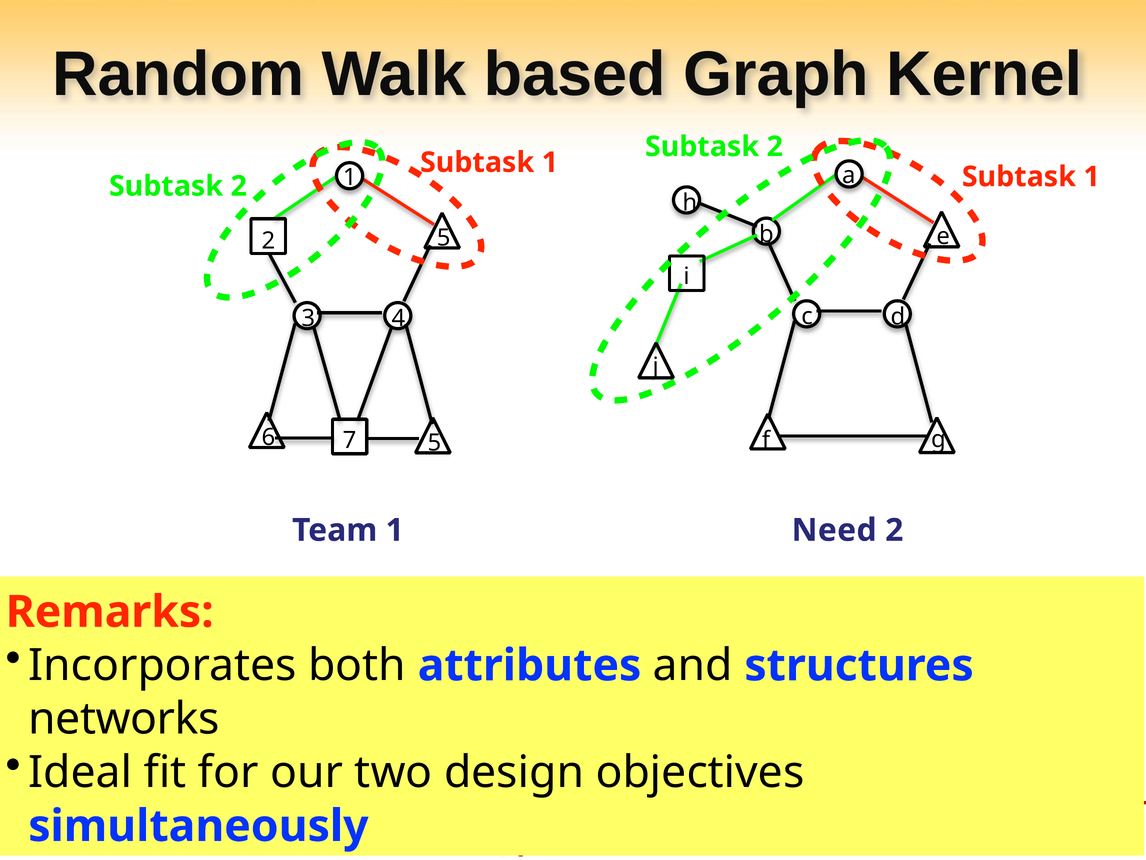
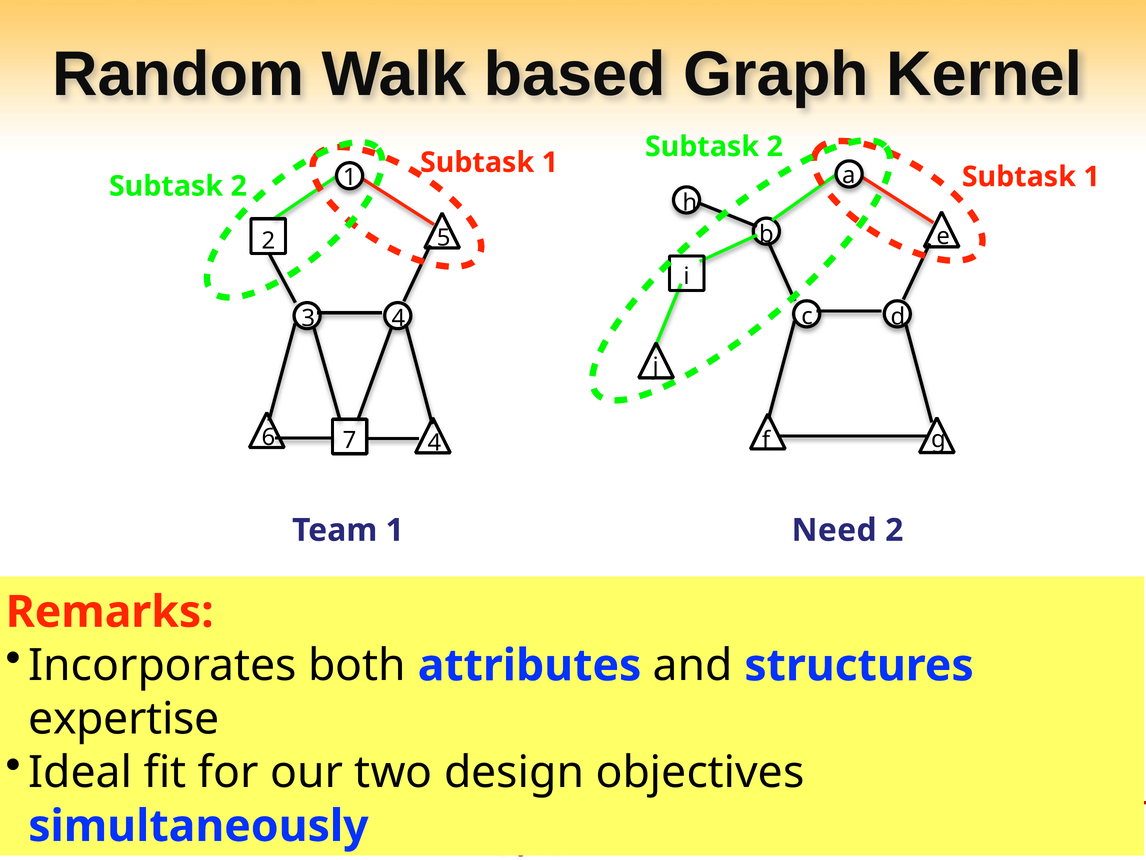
6 5: 5 -> 4
networks: networks -> expertise
